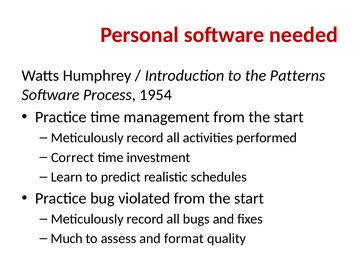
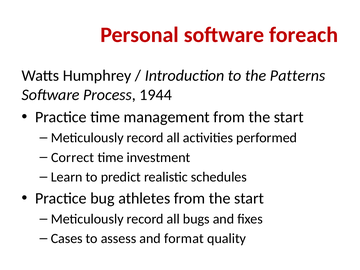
needed: needed -> foreach
1954: 1954 -> 1944
violated: violated -> athletes
Much: Much -> Cases
